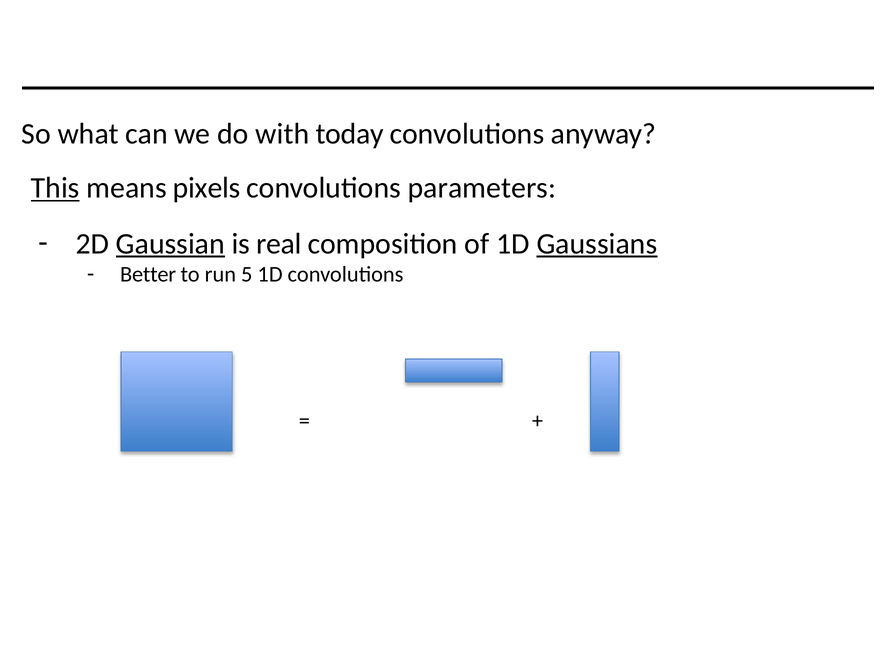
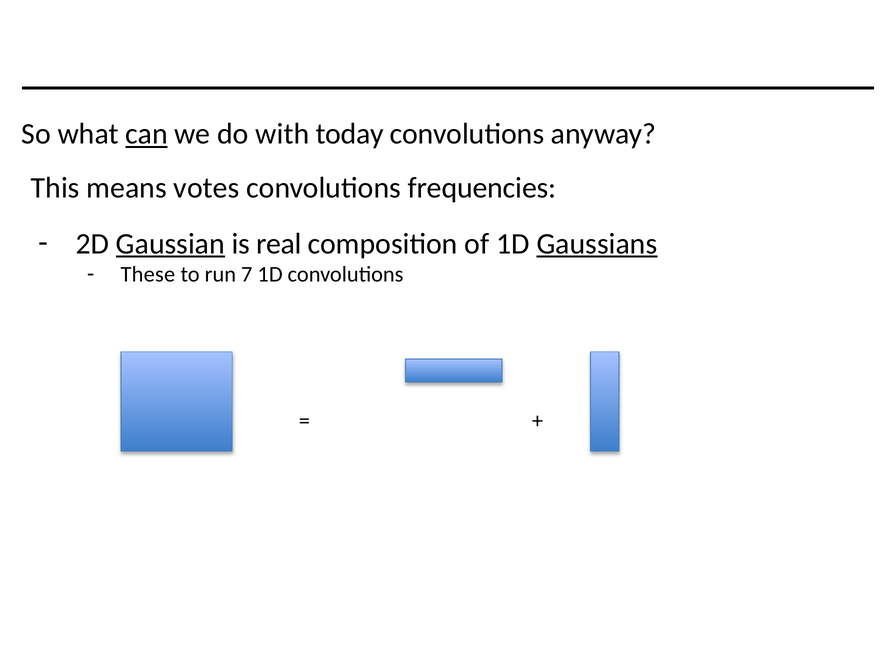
can underline: none -> present
This underline: present -> none
pixels: pixels -> votes
parameters: parameters -> frequencies
Better: Better -> These
5: 5 -> 7
